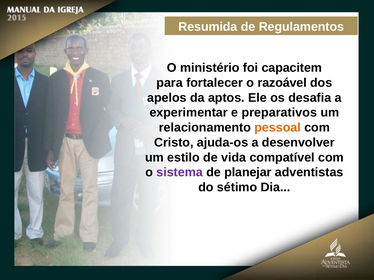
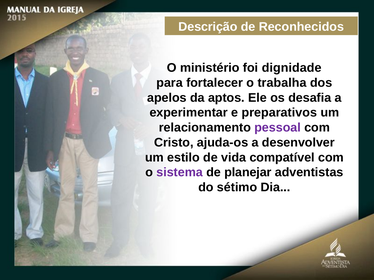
Resumida: Resumida -> Descrição
Regulamentos: Regulamentos -> Reconhecidos
capacitem: capacitem -> dignidade
razoável: razoável -> trabalha
pessoal colour: orange -> purple
